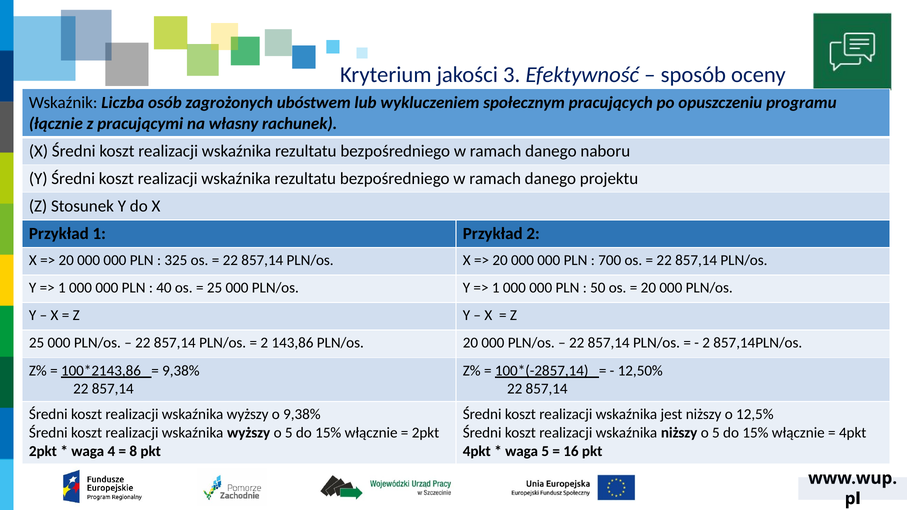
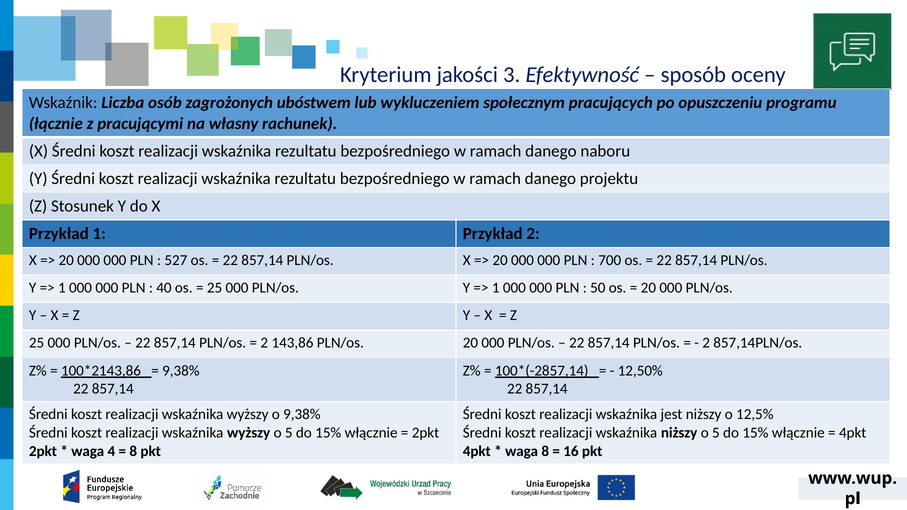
325: 325 -> 527
waga 5: 5 -> 8
